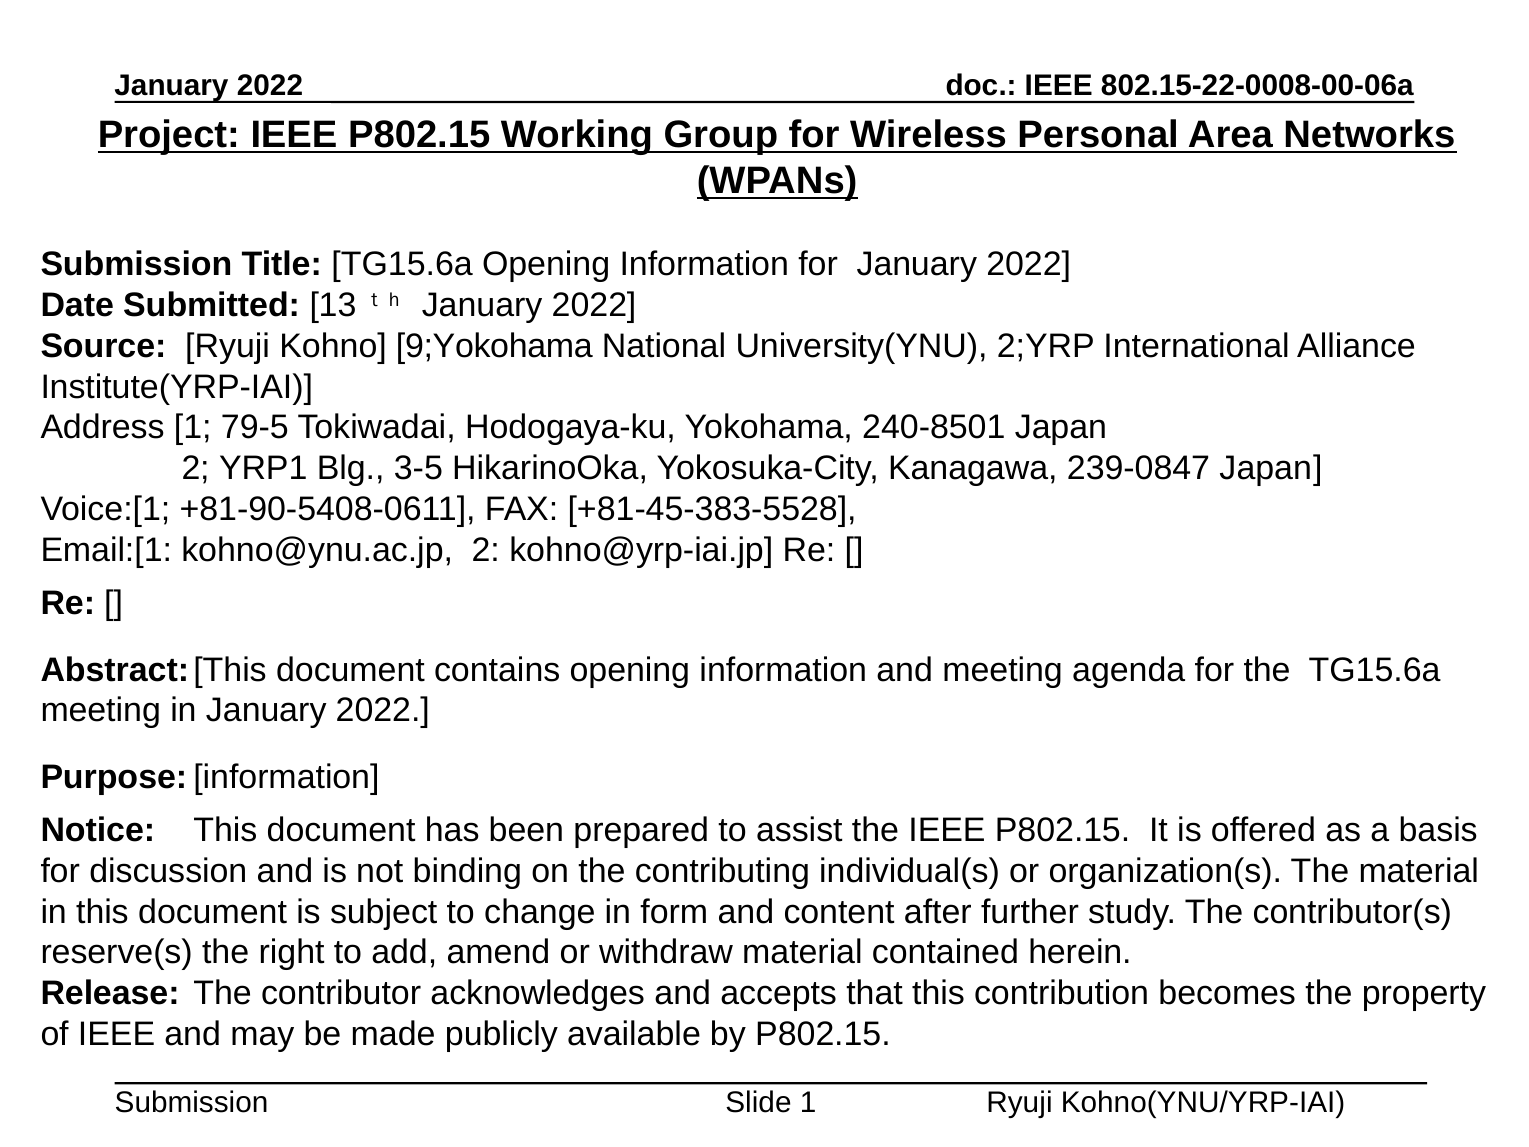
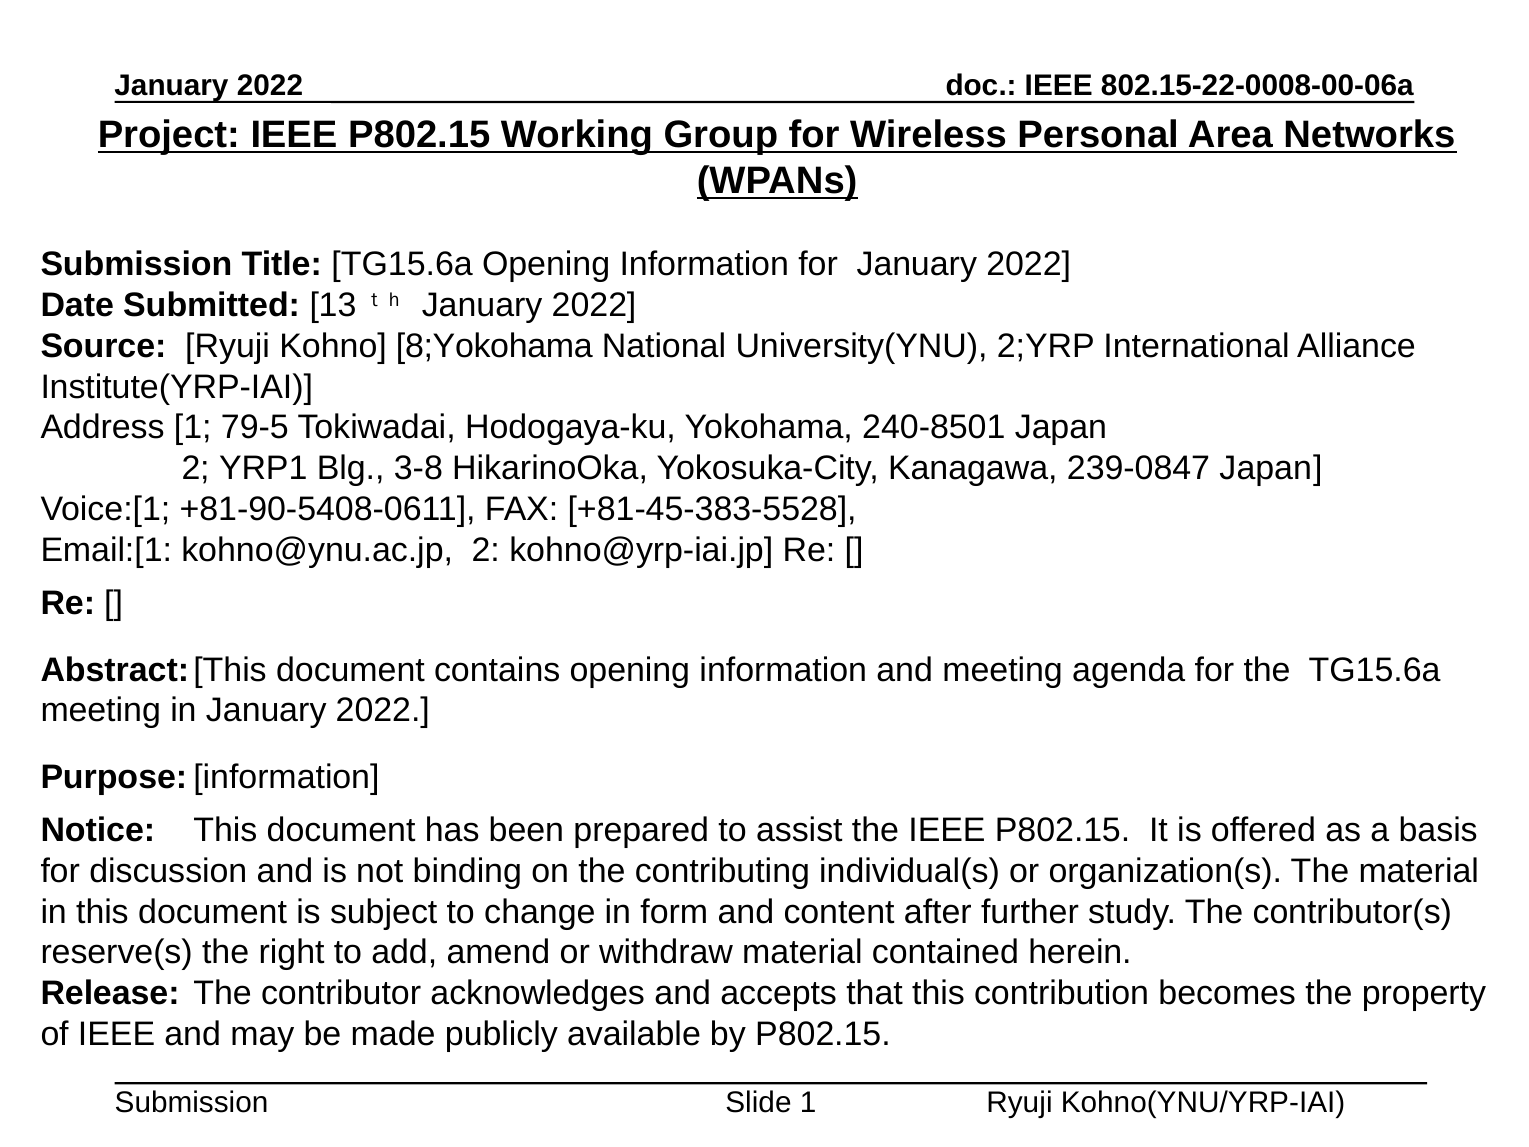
9;Yokohama: 9;Yokohama -> 8;Yokohama
3-5: 3-5 -> 3-8
